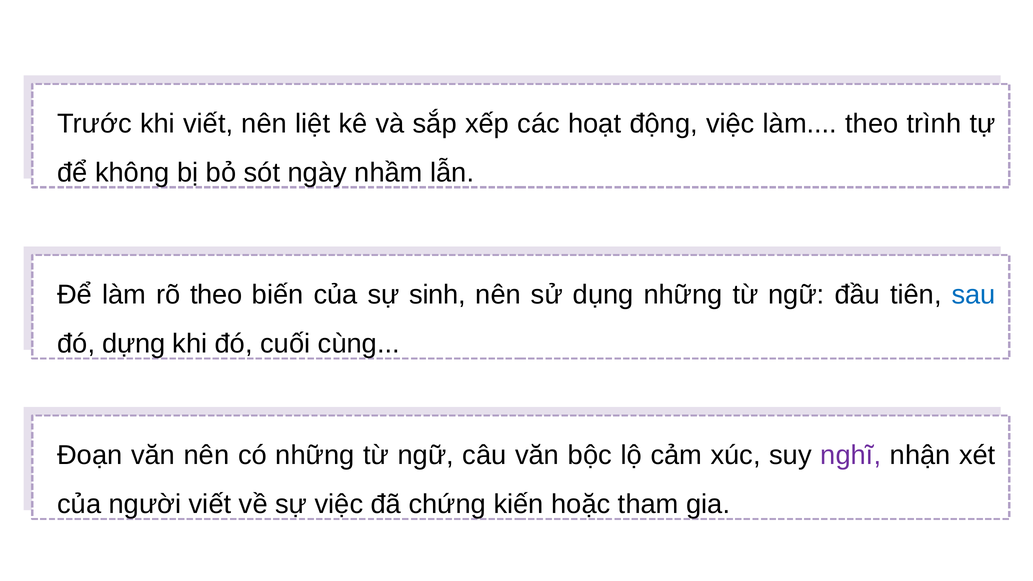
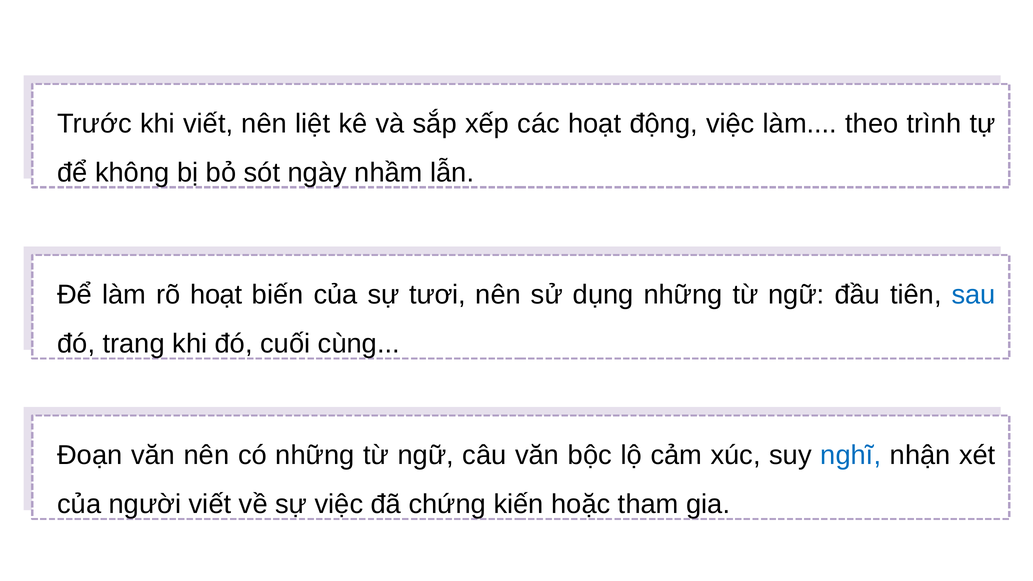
rõ theo: theo -> hoạt
sinh: sinh -> tươi
dựng: dựng -> trang
nghĩ colour: purple -> blue
